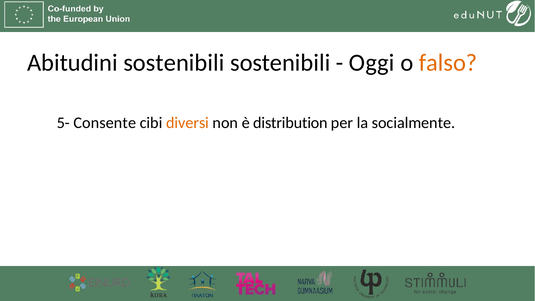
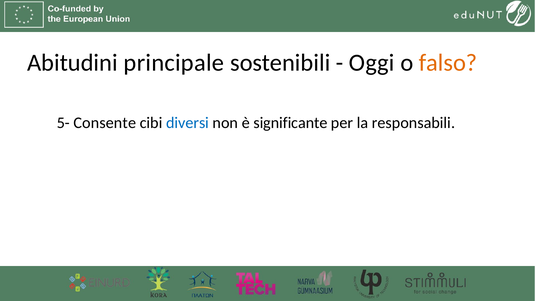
Abitudini sostenibili: sostenibili -> principale
diversi colour: orange -> blue
distribution: distribution -> significante
socialmente: socialmente -> responsabili
